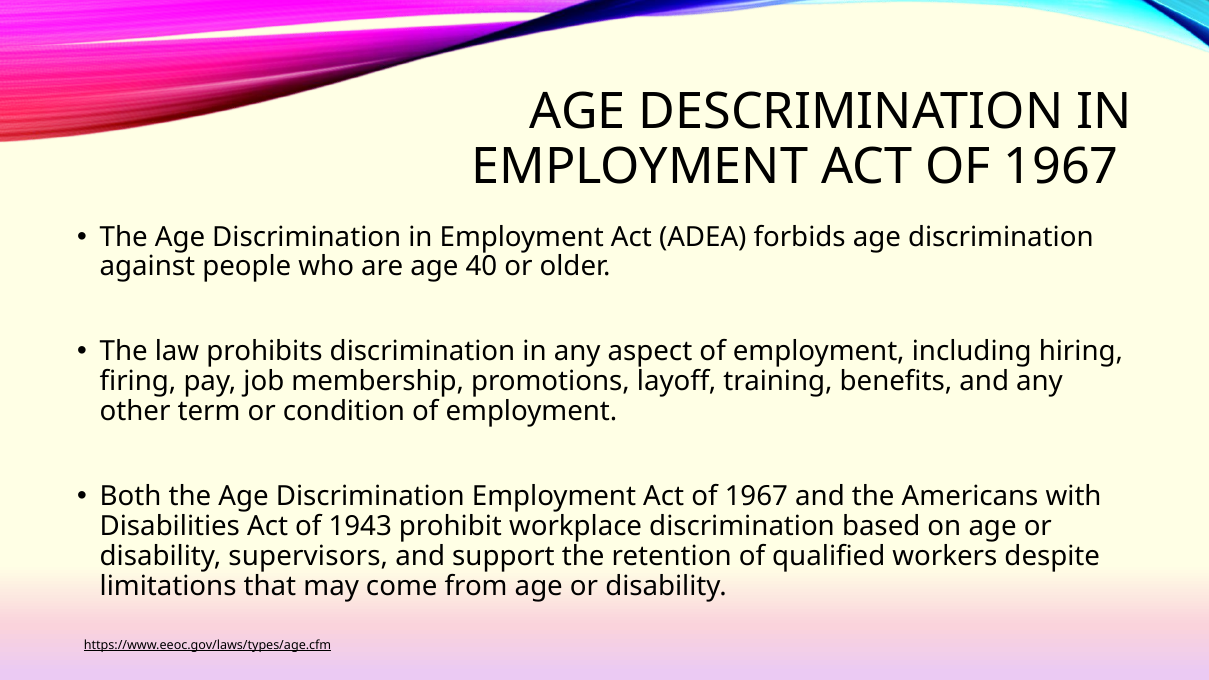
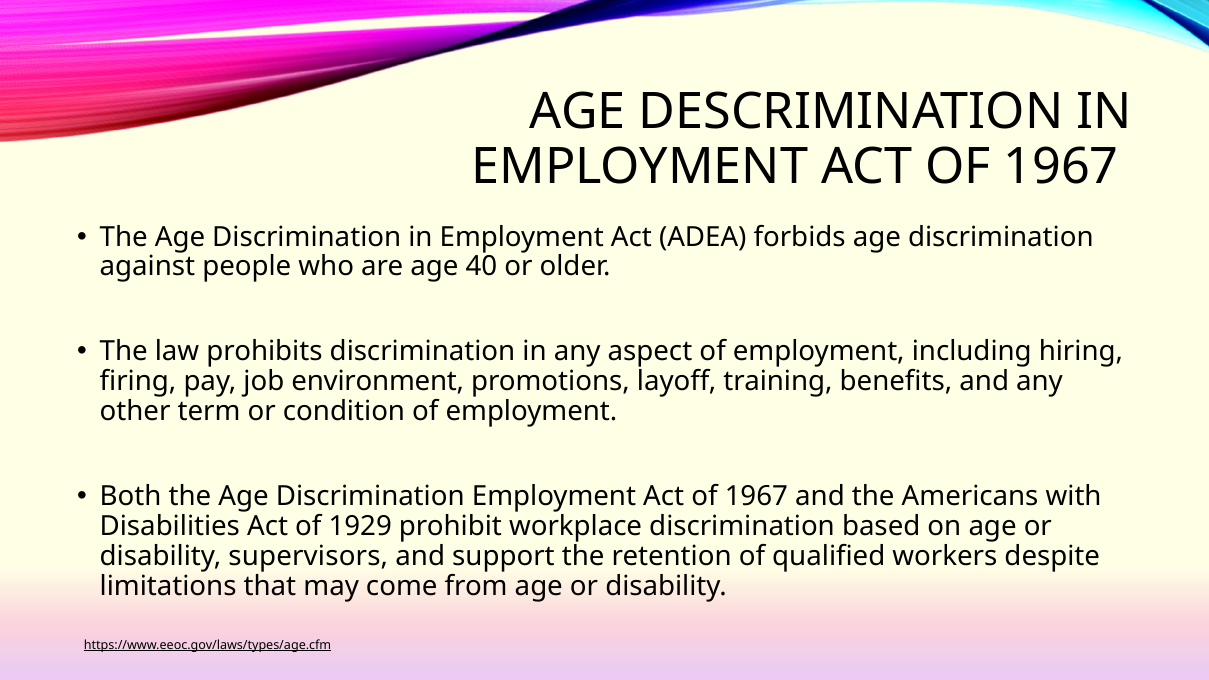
membership: membership -> environment
1943: 1943 -> 1929
